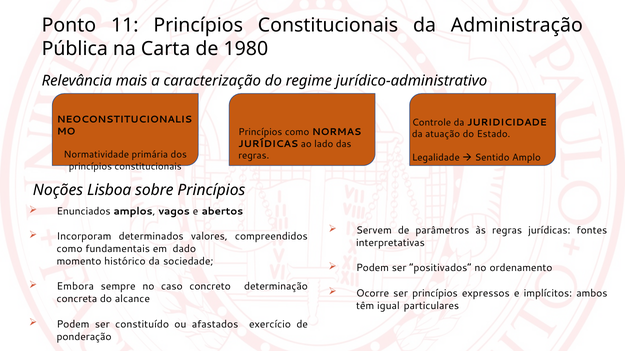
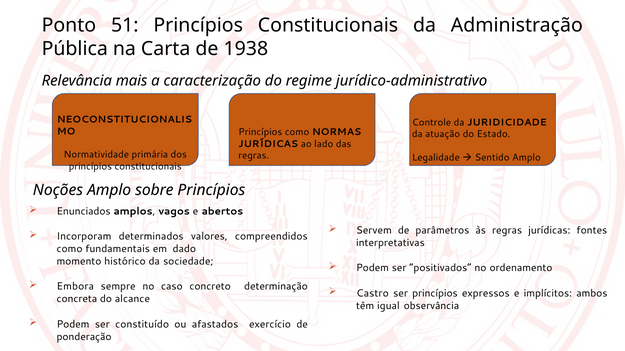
11: 11 -> 51
1980: 1980 -> 1938
Noções Lisboa: Lisboa -> Amplo
Ocorre: Ocorre -> Castro
particulares: particulares -> observância
